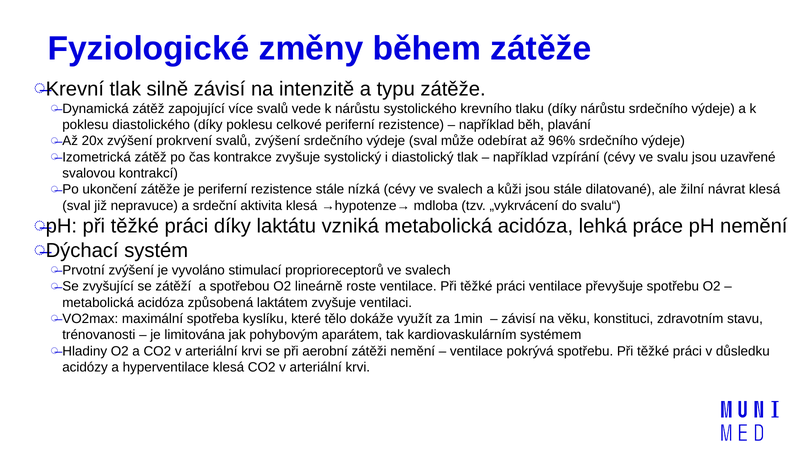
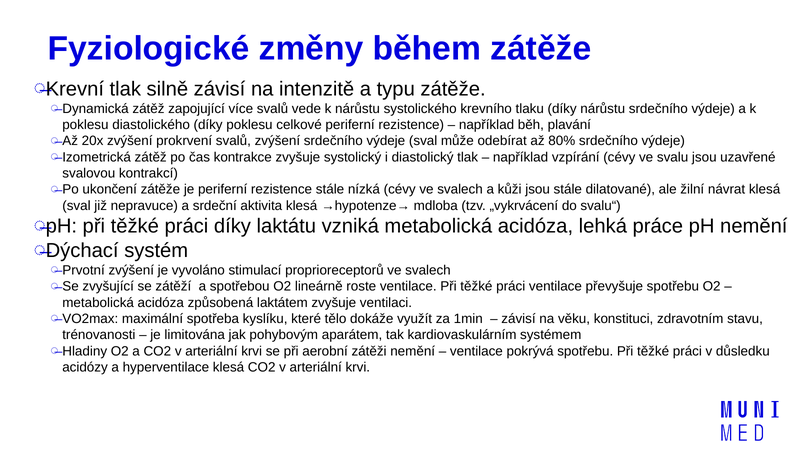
96%: 96% -> 80%
